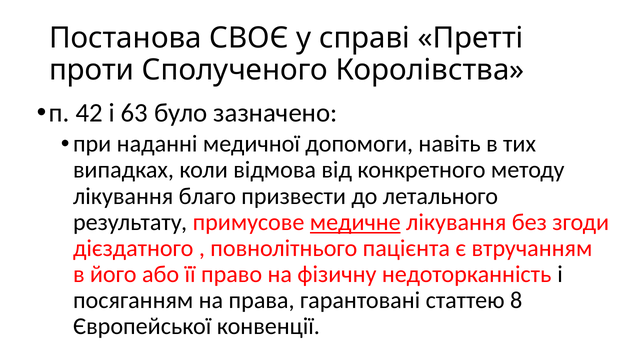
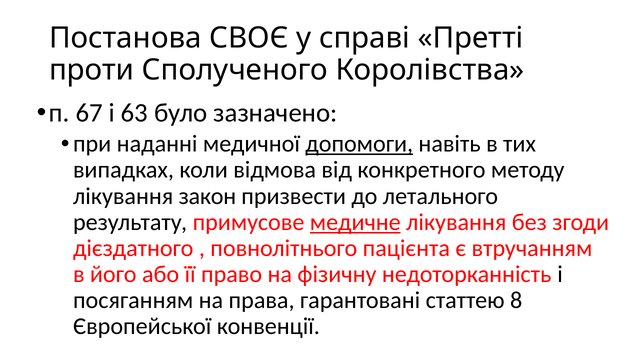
42: 42 -> 67
допомоги underline: none -> present
благо: благо -> закон
